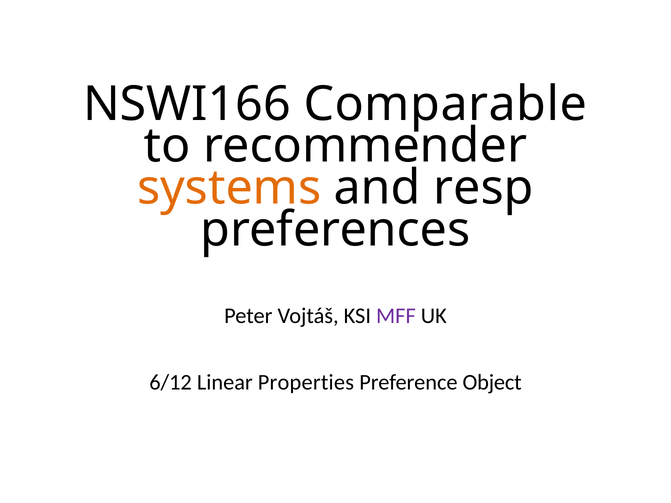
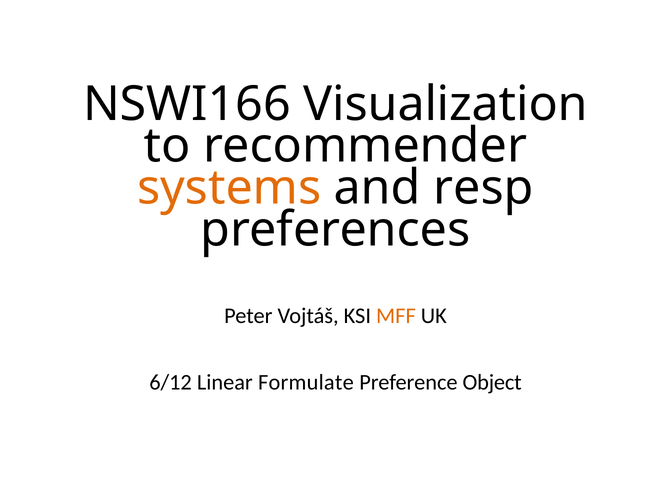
Comparable: Comparable -> Visualization
MFF colour: purple -> orange
Properties: Properties -> Formulate
